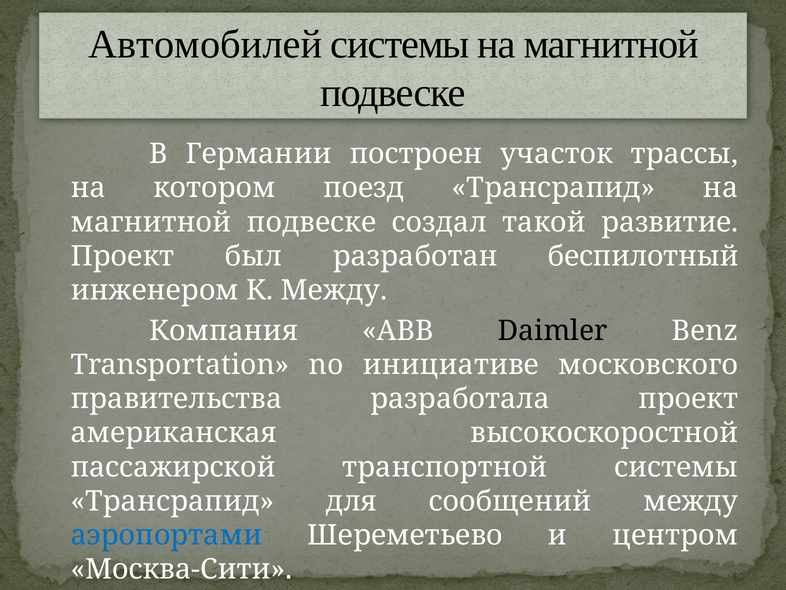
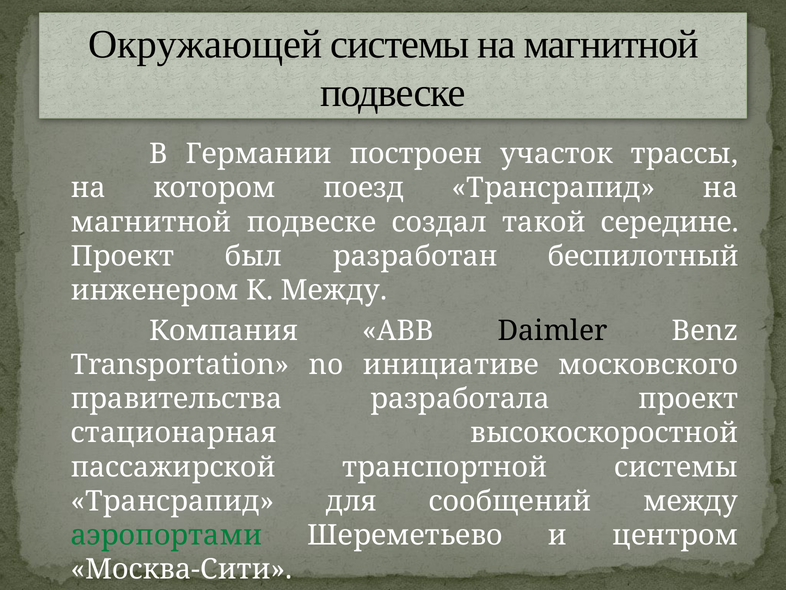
Автомобилей: Автомобилей -> Окружающей
развитие: развитие -> середине
американская: американская -> стационарная
аэропортами colour: blue -> green
